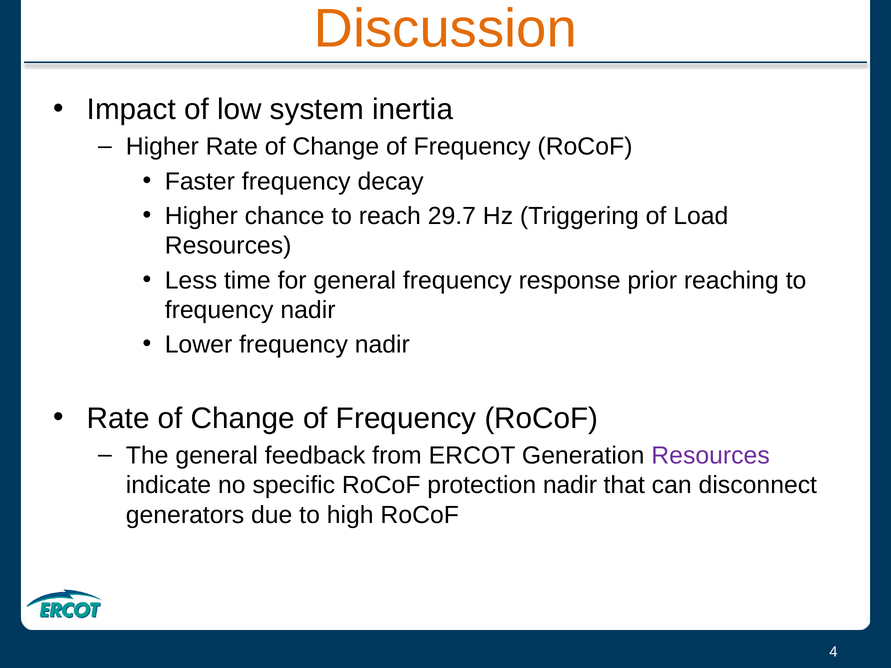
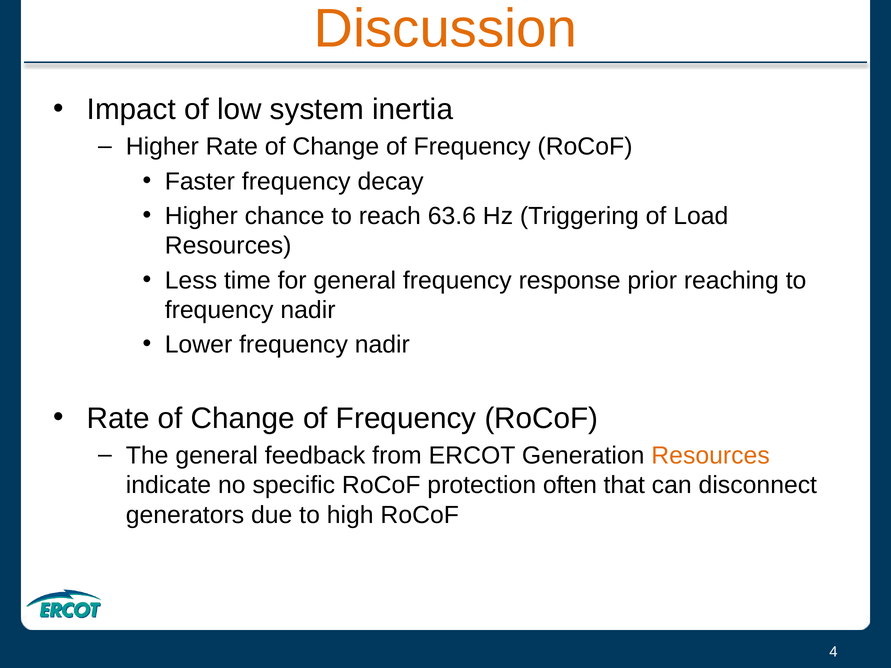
29.7: 29.7 -> 63.6
Resources at (711, 456) colour: purple -> orange
protection nadir: nadir -> often
